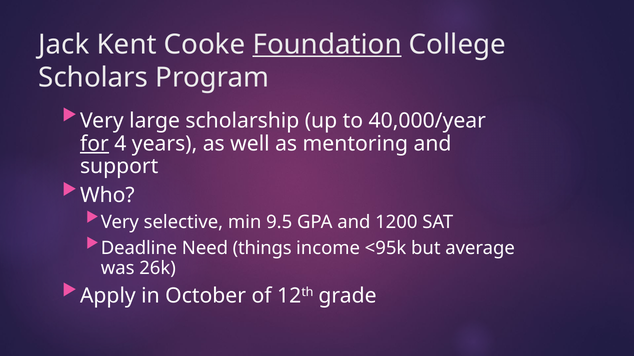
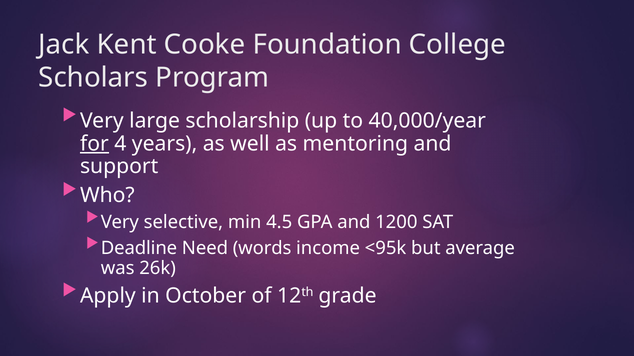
Foundation underline: present -> none
9.5: 9.5 -> 4.5
things: things -> words
